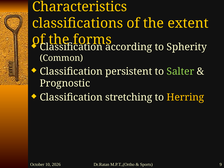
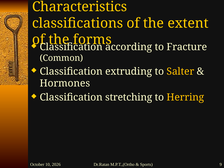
Spherity: Spherity -> Fracture
persistent: persistent -> extruding
Salter colour: light green -> yellow
Prognostic: Prognostic -> Hormones
